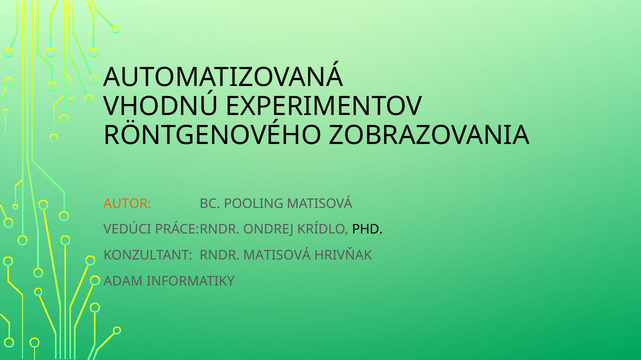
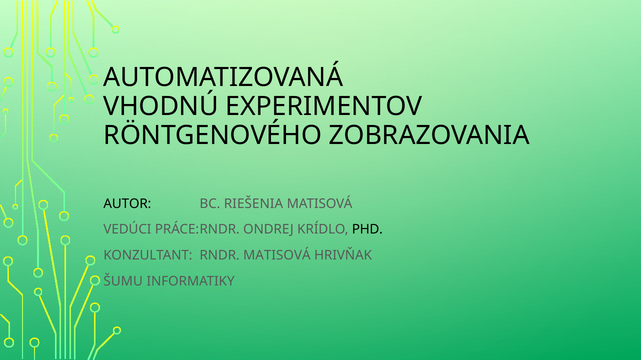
AUTOR colour: orange -> black
POOLING: POOLING -> RIEŠENIA
ADAM: ADAM -> ŠUMU
